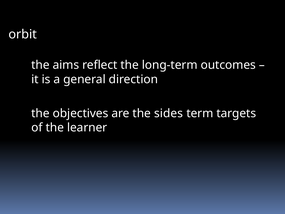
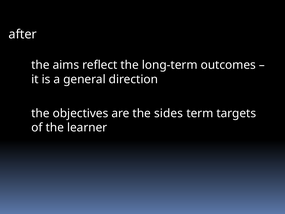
orbit: orbit -> after
